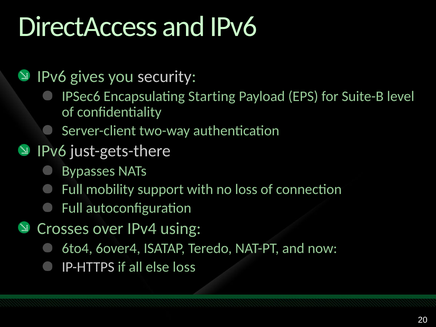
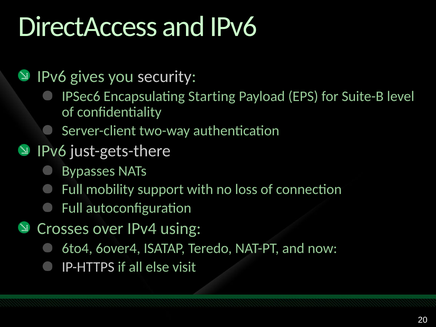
else loss: loss -> visit
